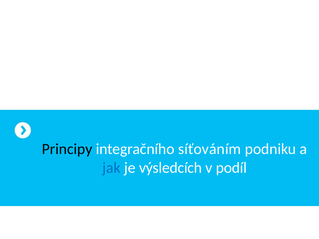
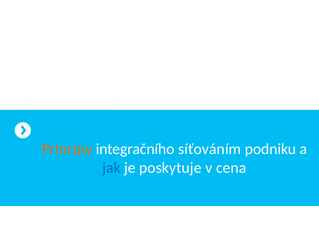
Principy colour: black -> orange
výsledcích: výsledcích -> poskytuje
podíl: podíl -> cena
